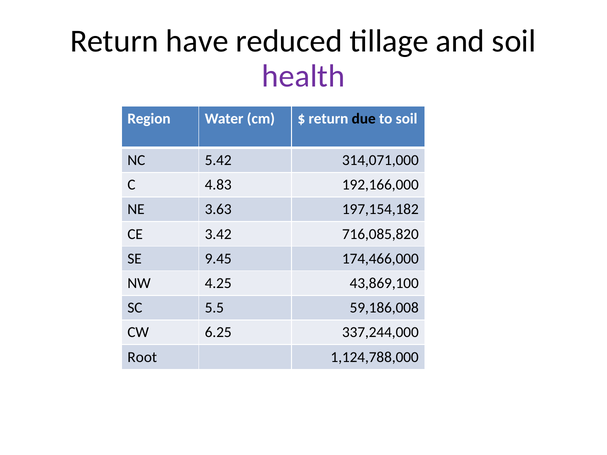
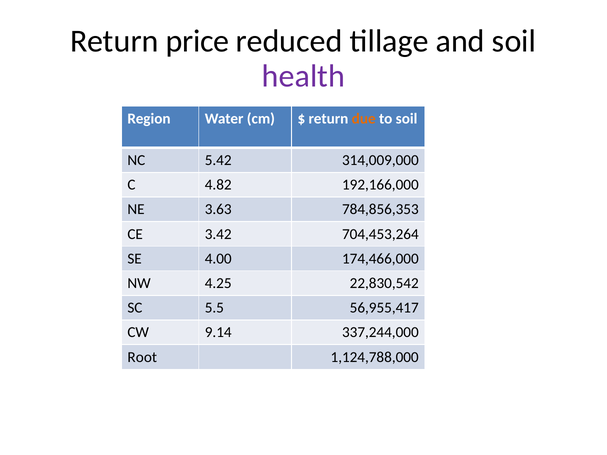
have: have -> price
due colour: black -> orange
314,071,000: 314,071,000 -> 314,009,000
4.83: 4.83 -> 4.82
197,154,182: 197,154,182 -> 784,856,353
716,085,820: 716,085,820 -> 704,453,264
9.45: 9.45 -> 4.00
43,869,100: 43,869,100 -> 22,830,542
59,186,008: 59,186,008 -> 56,955,417
6.25: 6.25 -> 9.14
